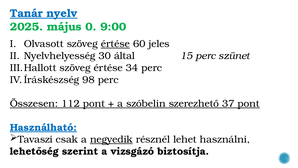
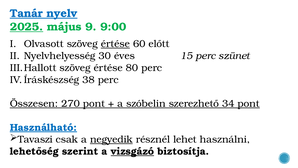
2025 underline: none -> present
0: 0 -> 9
jeles: jeles -> előtt
által: által -> éves
34: 34 -> 80
98: 98 -> 38
112: 112 -> 270
37: 37 -> 34
vizsgázó underline: none -> present
